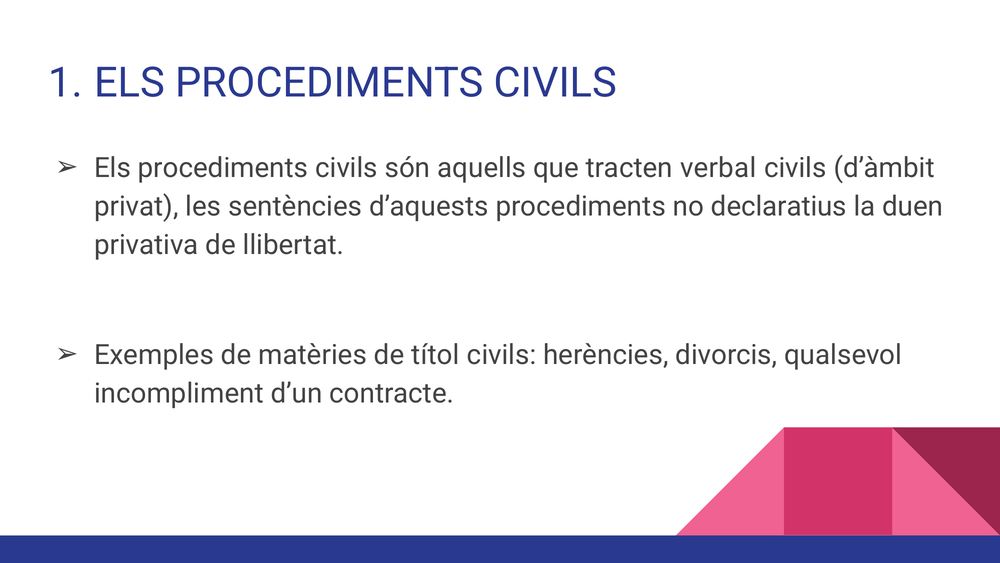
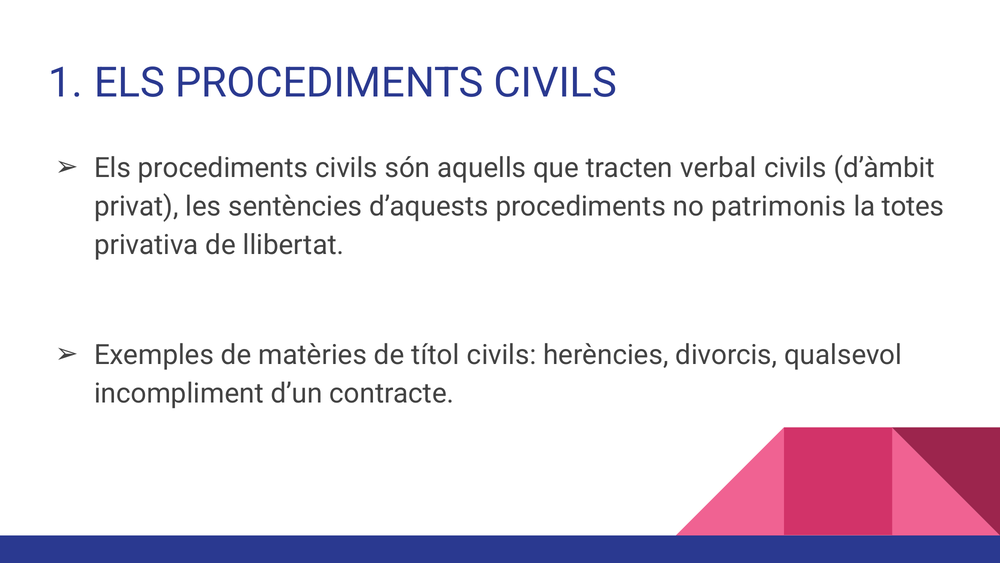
declaratius: declaratius -> patrimonis
duen: duen -> totes
